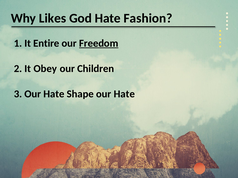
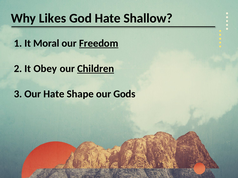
Fashion: Fashion -> Shallow
Entire: Entire -> Moral
Children underline: none -> present
Shape our Hate: Hate -> Gods
